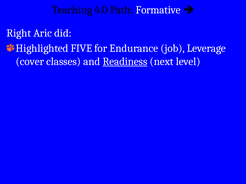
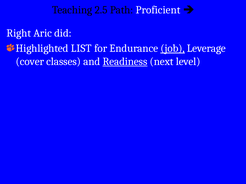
4.0: 4.0 -> 2.5
Formative: Formative -> Proficient
FIVE: FIVE -> LIST
job underline: none -> present
